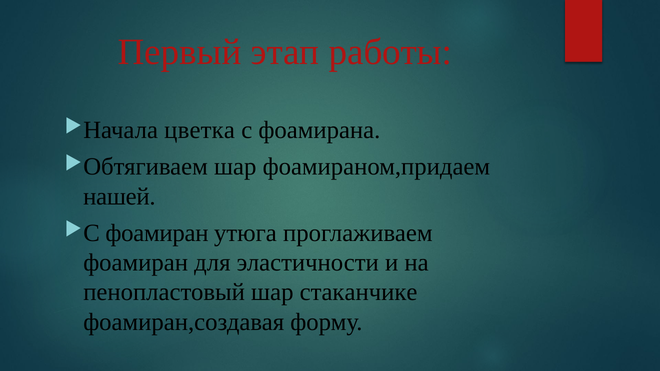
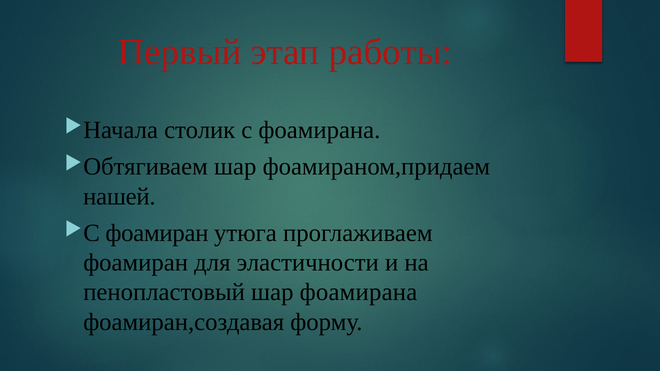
цветка: цветка -> столик
шар стаканчике: стаканчике -> фоамирана
